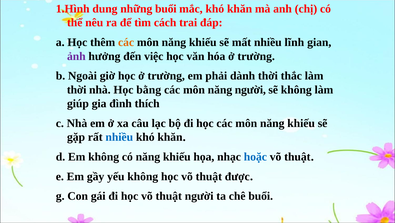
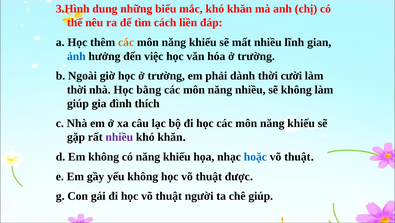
1.Hình: 1.Hình -> 3.Hình
những buổi: buổi -> biểu
trai: trai -> liền
ảnh colour: purple -> blue
thắc: thắc -> cười
năng người: người -> nhiều
nhiều at (119, 137) colour: blue -> purple
chê buổi: buổi -> giúp
